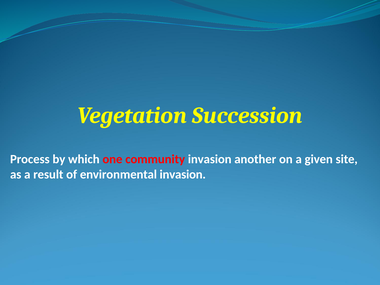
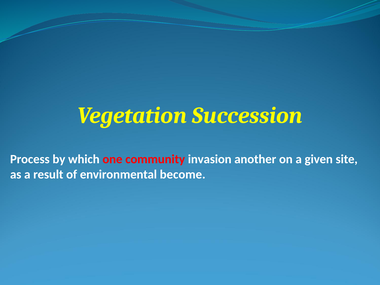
environmental invasion: invasion -> become
